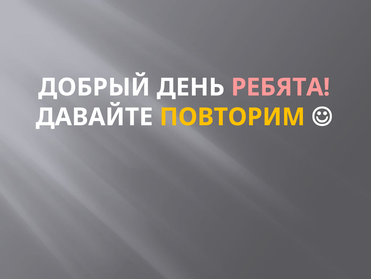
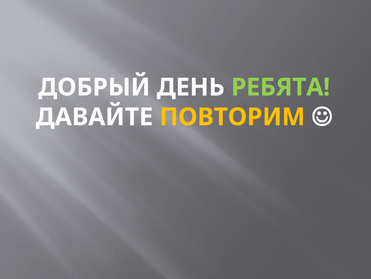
РЕБЯТА colour: pink -> light green
